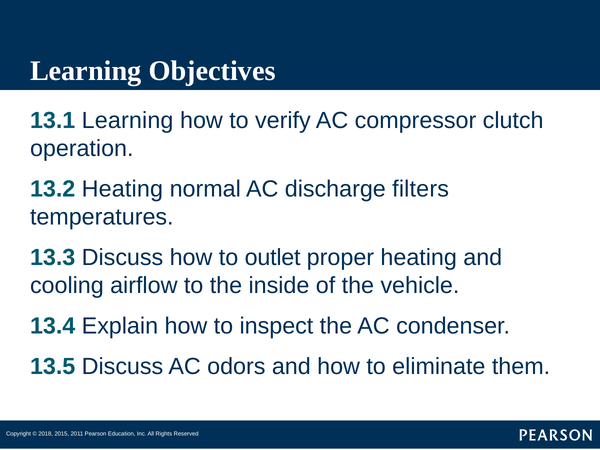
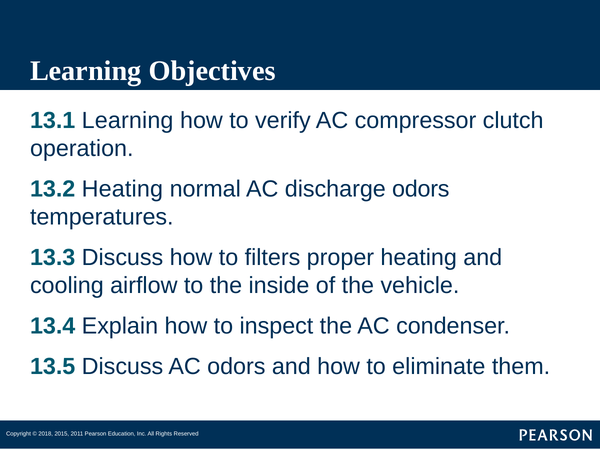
discharge filters: filters -> odors
outlet: outlet -> filters
